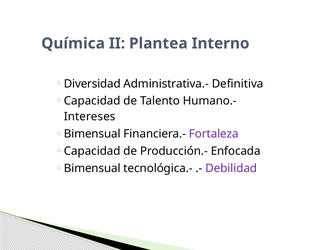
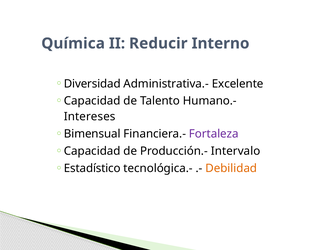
Plantea: Plantea -> Reducir
Definitiva: Definitiva -> Excelente
Enfocada: Enfocada -> Intervalo
Bimensual at (92, 168): Bimensual -> Estadístico
Debilidad colour: purple -> orange
